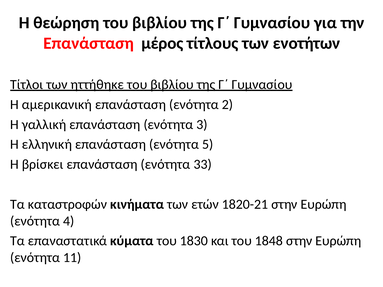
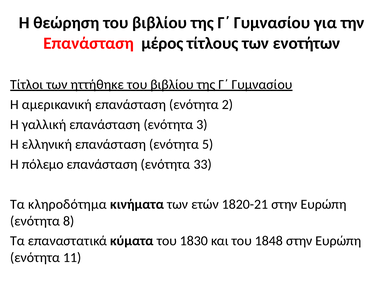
βρίσκει: βρίσκει -> πόλεμο
καταστροφών: καταστροφών -> κληροδότημα
4: 4 -> 8
